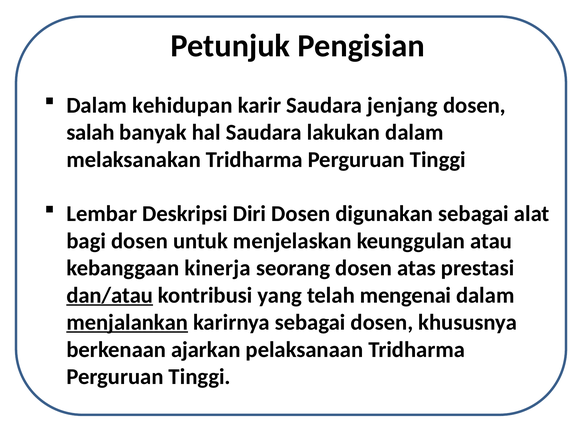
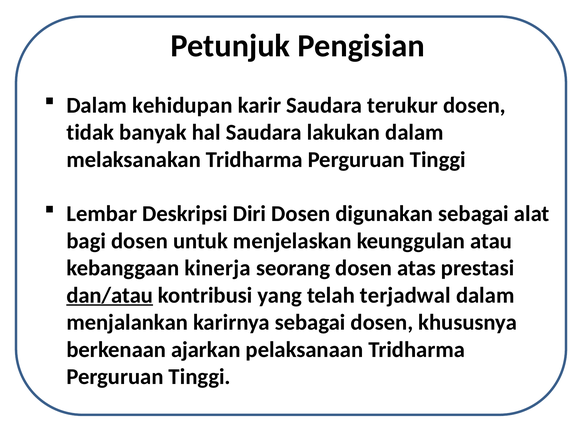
jenjang: jenjang -> terukur
salah: salah -> tidak
mengenai: mengenai -> terjadwal
menjalankan underline: present -> none
